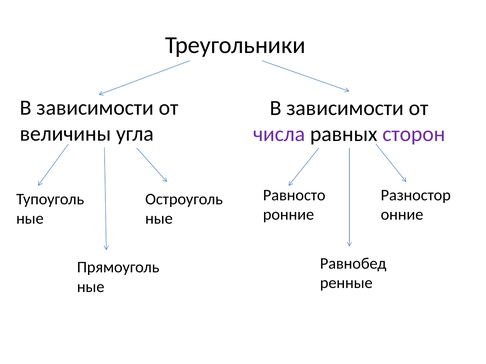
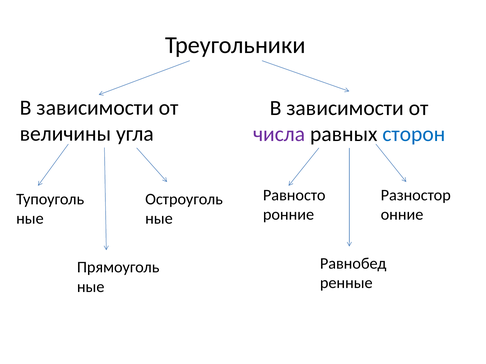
сторон colour: purple -> blue
